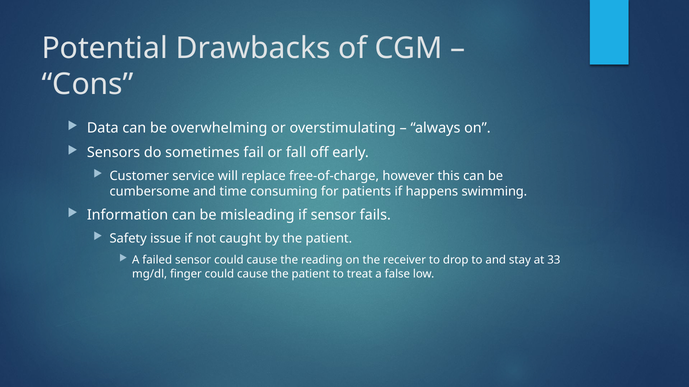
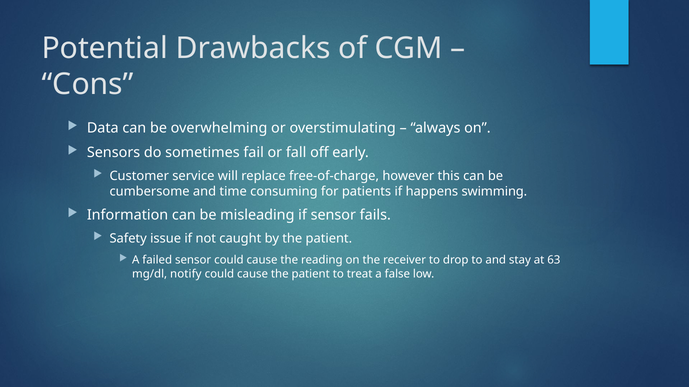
33: 33 -> 63
finger: finger -> notify
